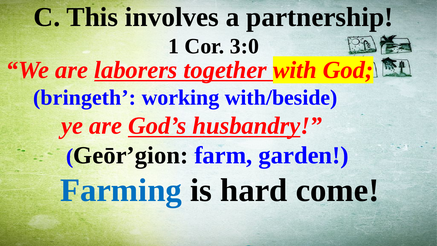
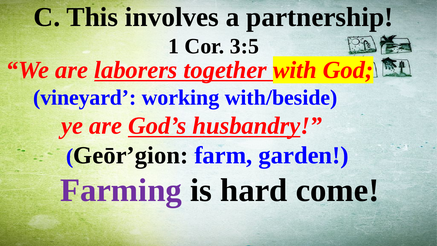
3:0: 3:0 -> 3:5
bringeth: bringeth -> vineyard
Farming colour: blue -> purple
